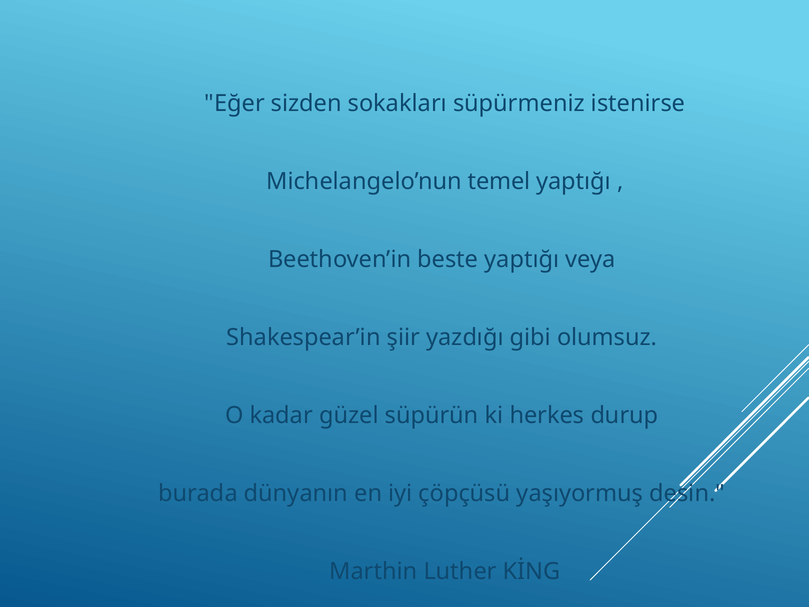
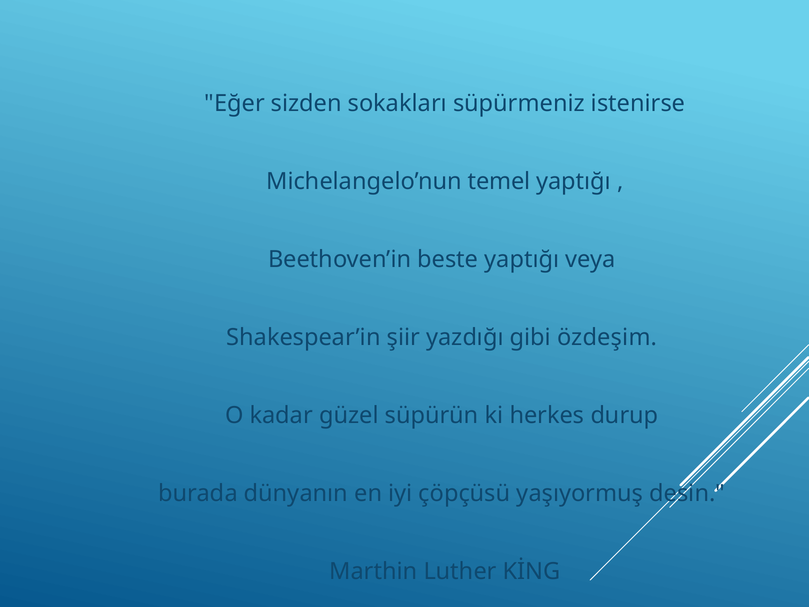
olumsuz: olumsuz -> özdeşim
